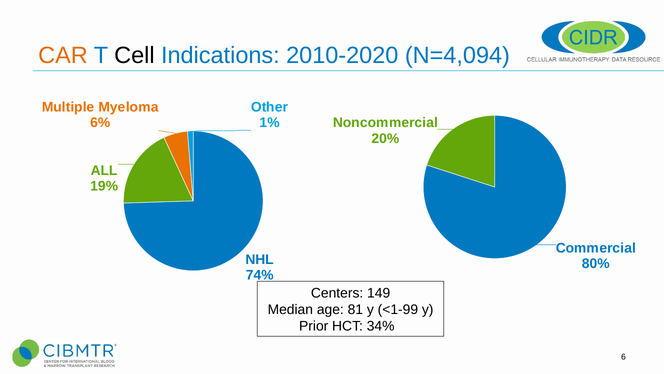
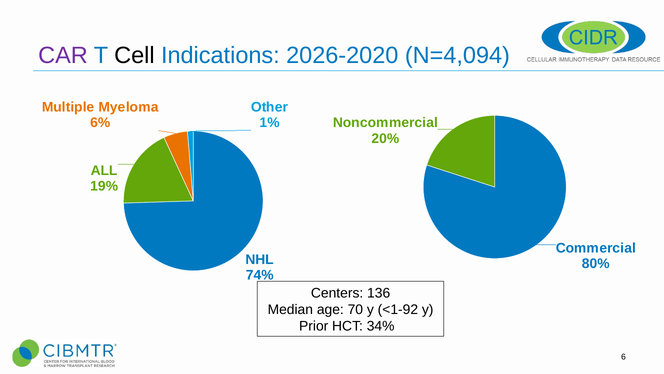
CAR colour: orange -> purple
2010-2020: 2010-2020 -> 2026-2020
149: 149 -> 136
81: 81 -> 70
<1-99: <1-99 -> <1-92
